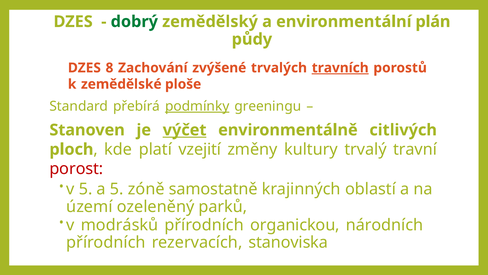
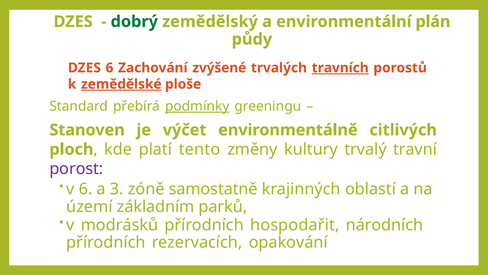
DZES 8: 8 -> 6
zemědělské underline: none -> present
výčet underline: present -> none
vzejití: vzejití -> tento
porost colour: red -> purple
v 5: 5 -> 6
a 5: 5 -> 3
ozeleněný: ozeleněný -> základním
organickou: organickou -> hospodařit
stanoviska: stanoviska -> opakování
